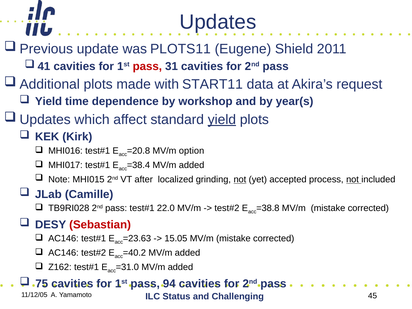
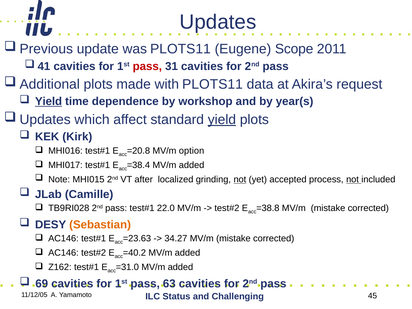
Shield: Shield -> Scope
with START11: START11 -> PLOTS11
Yield at (49, 102) underline: none -> present
Sebastian colour: red -> orange
15.05: 15.05 -> 34.27
75: 75 -> 69
94: 94 -> 63
